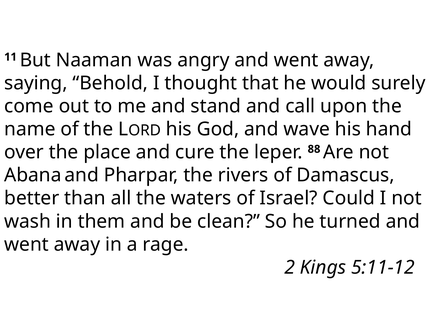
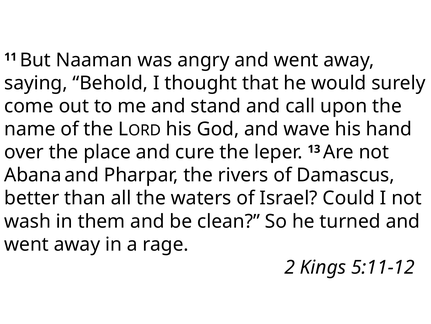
88: 88 -> 13
